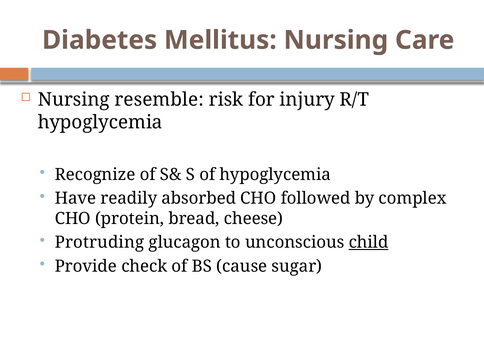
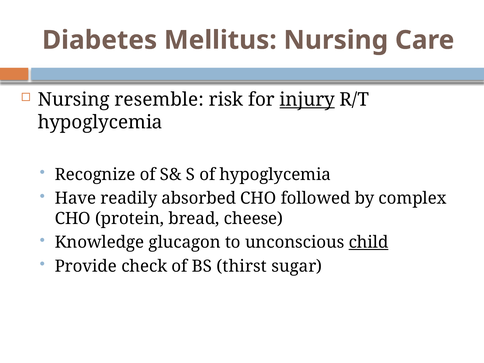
injury underline: none -> present
Protruding: Protruding -> Knowledge
cause: cause -> thirst
